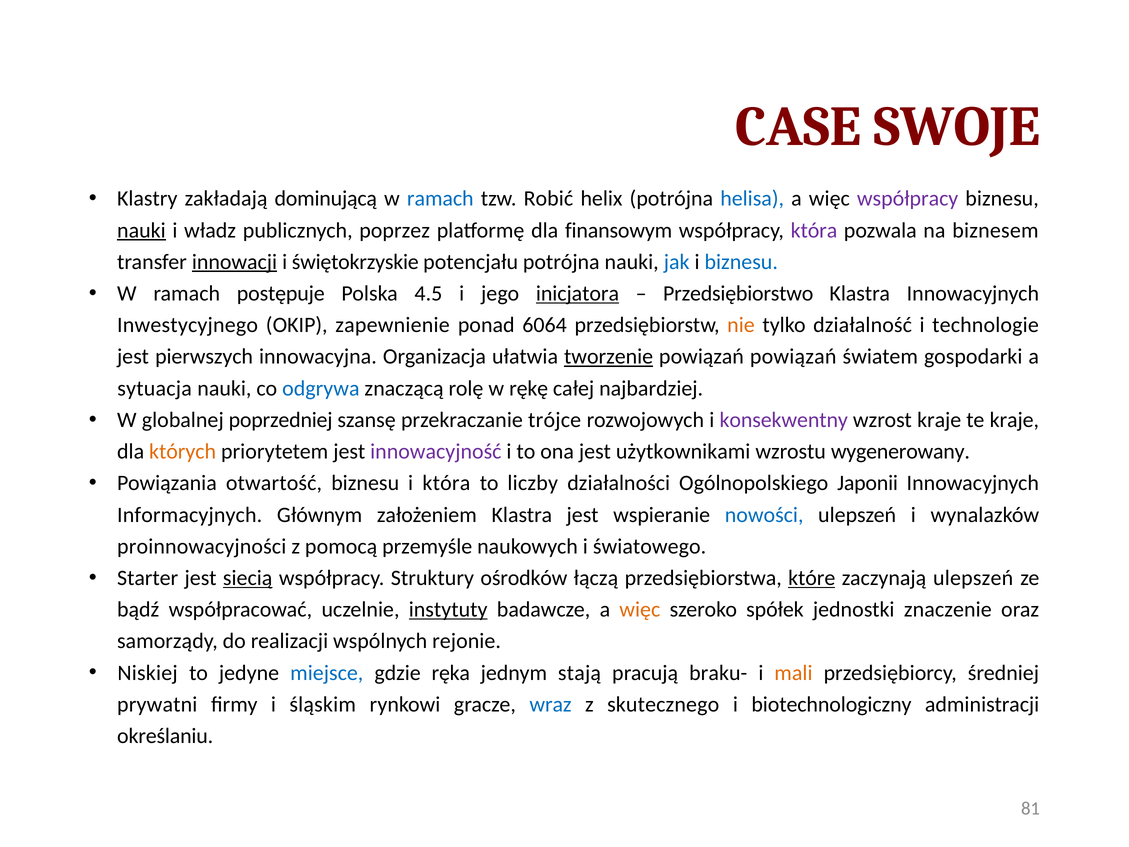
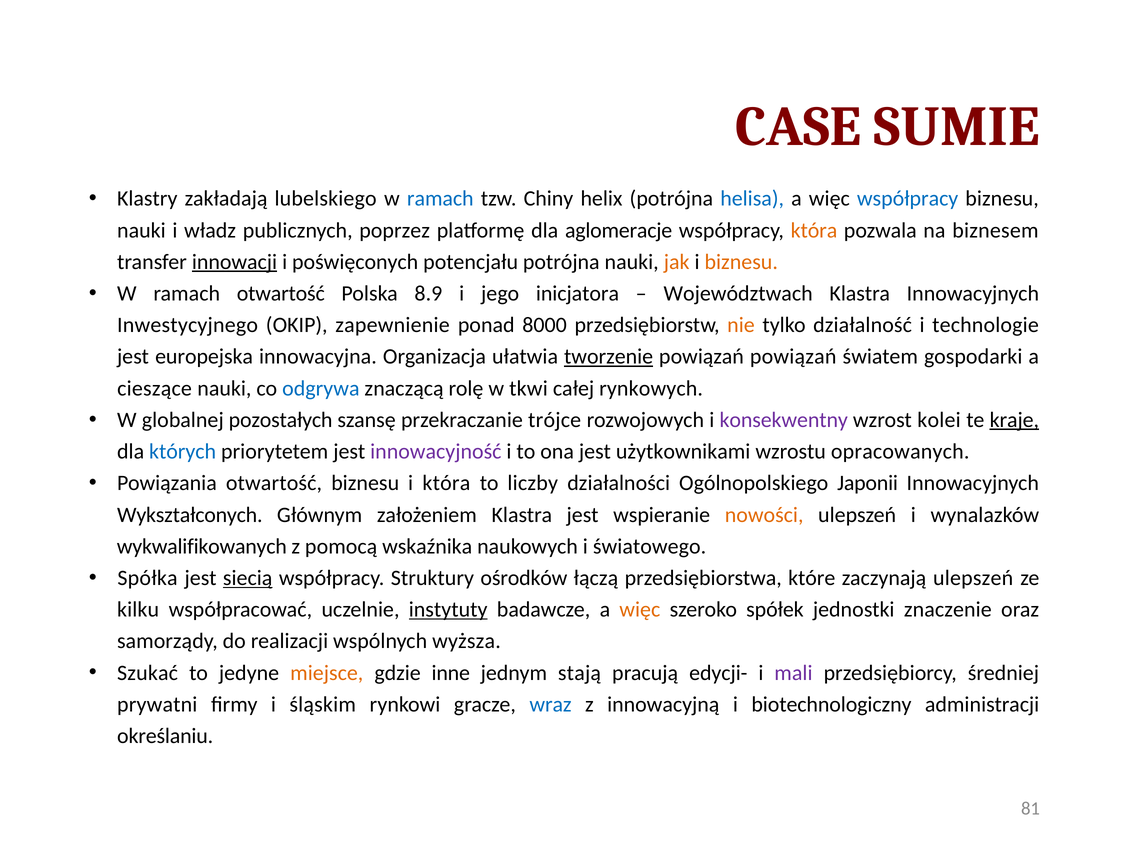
SWOJE: SWOJE -> SUMIE
dominującą: dominującą -> lubelskiego
Robić: Robić -> Chiny
współpracy at (908, 199) colour: purple -> blue
nauki at (141, 230) underline: present -> none
finansowym: finansowym -> aglomeracje
która at (814, 230) colour: purple -> orange
świętokrzyskie: świętokrzyskie -> poświęconych
jak colour: blue -> orange
biznesu at (741, 262) colour: blue -> orange
ramach postępuje: postępuje -> otwartość
4.5: 4.5 -> 8.9
inicjatora underline: present -> none
Przedsiębiorstwo: Przedsiębiorstwo -> Województwach
6064: 6064 -> 8000
pierwszych: pierwszych -> europejska
sytuacja: sytuacja -> cieszące
rękę: rękę -> tkwi
najbardziej: najbardziej -> rynkowych
poprzedniej: poprzedniej -> pozostałych
wzrost kraje: kraje -> kolei
kraje at (1014, 420) underline: none -> present
których colour: orange -> blue
wygenerowany: wygenerowany -> opracowanych
Informacyjnych: Informacyjnych -> Wykształconych
nowości colour: blue -> orange
proinnowacyjności: proinnowacyjności -> wykwalifikowanych
przemyśle: przemyśle -> wskaźnika
Starter: Starter -> Spółka
które underline: present -> none
bądź: bądź -> kilku
rejonie: rejonie -> wyższa
Niskiej: Niskiej -> Szukać
miejsce colour: blue -> orange
ręka: ręka -> inne
braku-: braku- -> edycji-
mali colour: orange -> purple
skutecznego: skutecznego -> innowacyjną
